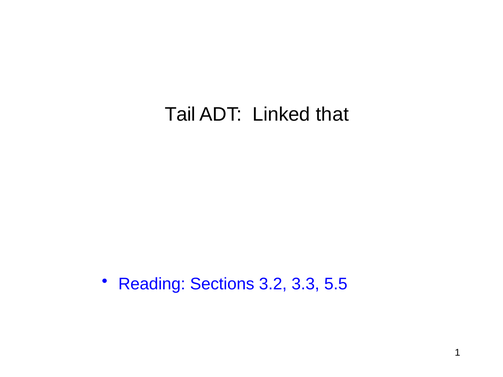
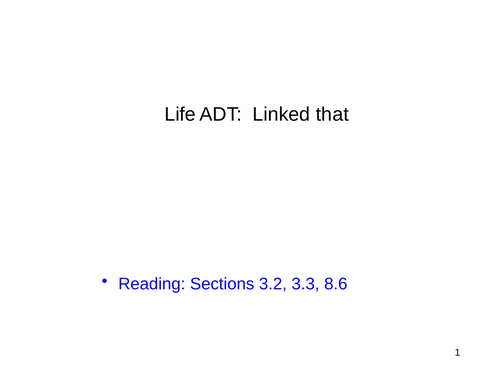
Tail: Tail -> Life
5.5: 5.5 -> 8.6
